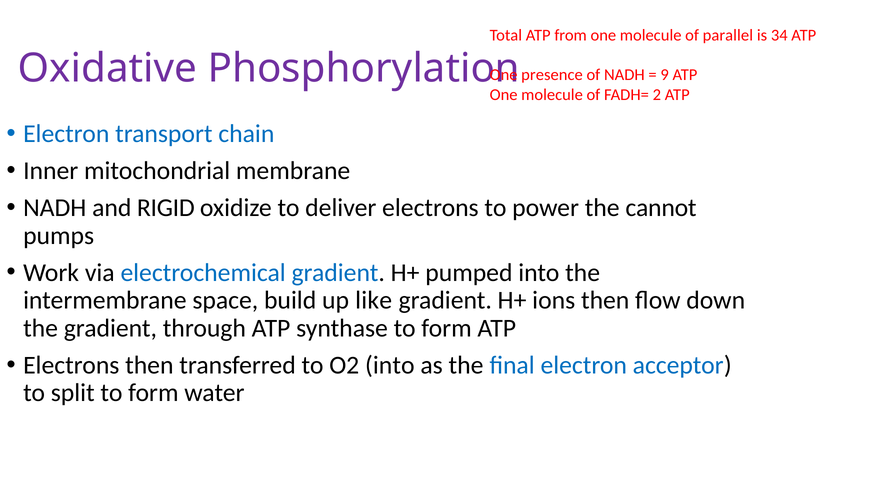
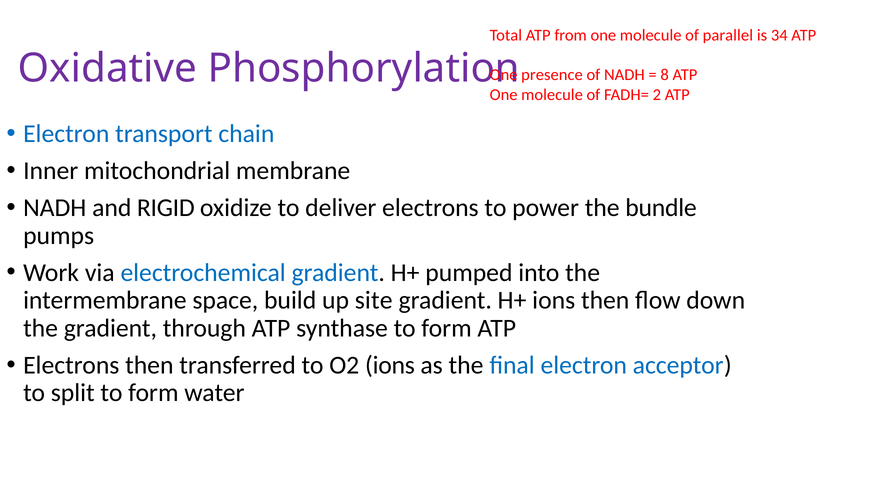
9: 9 -> 8
cannot: cannot -> bundle
like: like -> site
O2 into: into -> ions
